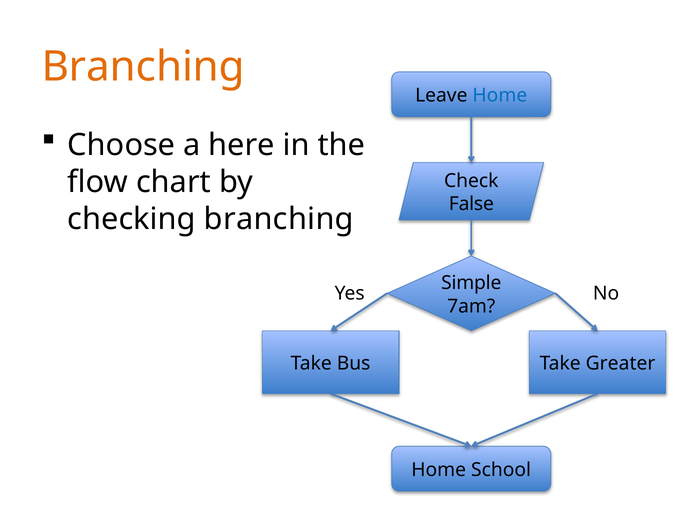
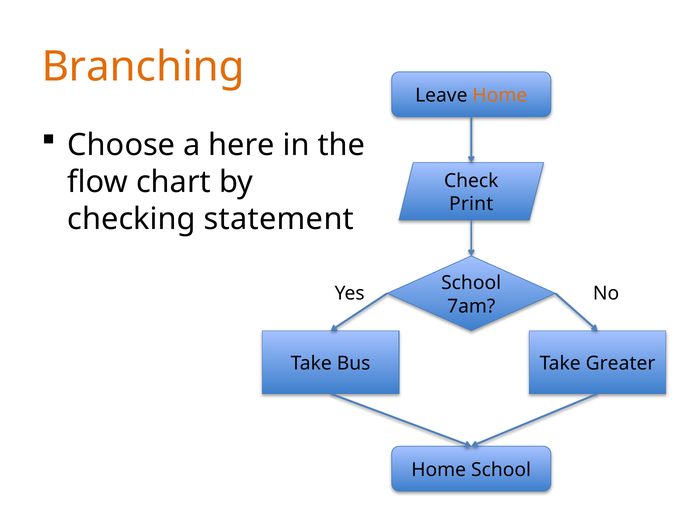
Home at (500, 96) colour: blue -> orange
False: False -> Print
checking branching: branching -> statement
Simple at (471, 283): Simple -> School
